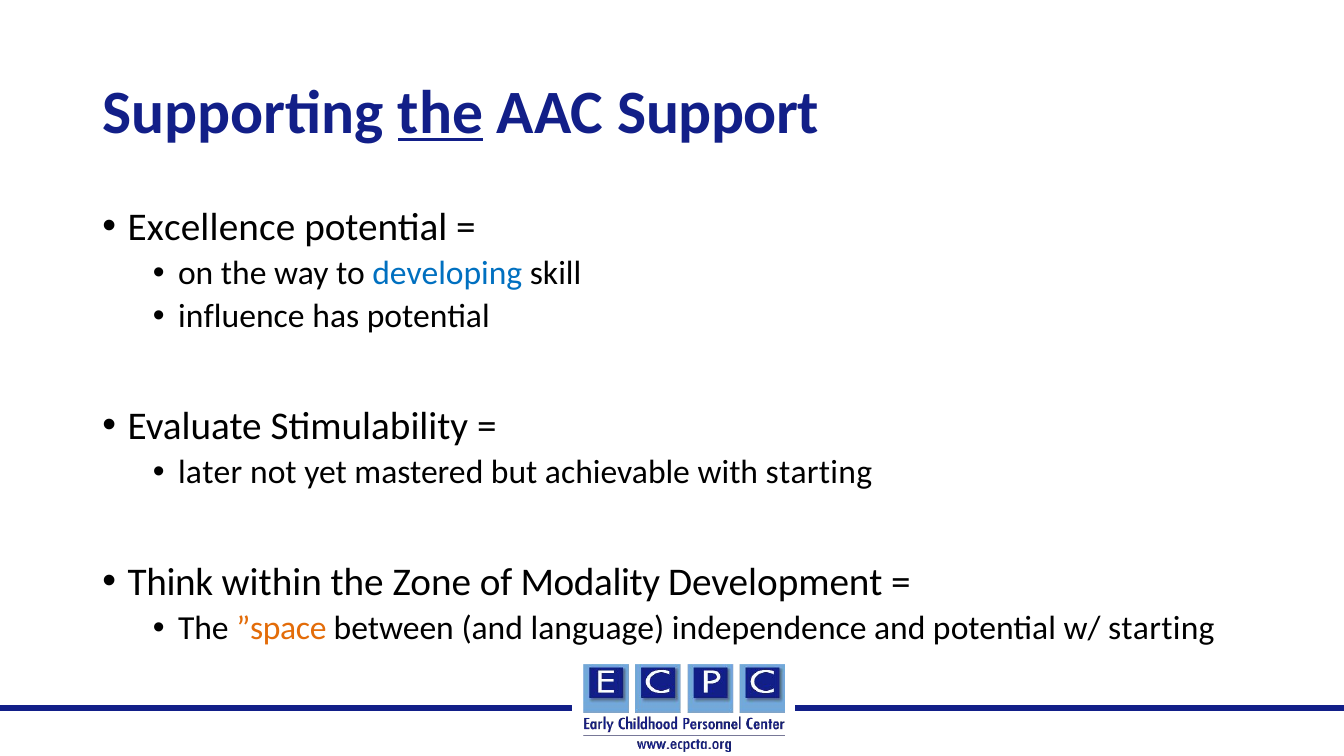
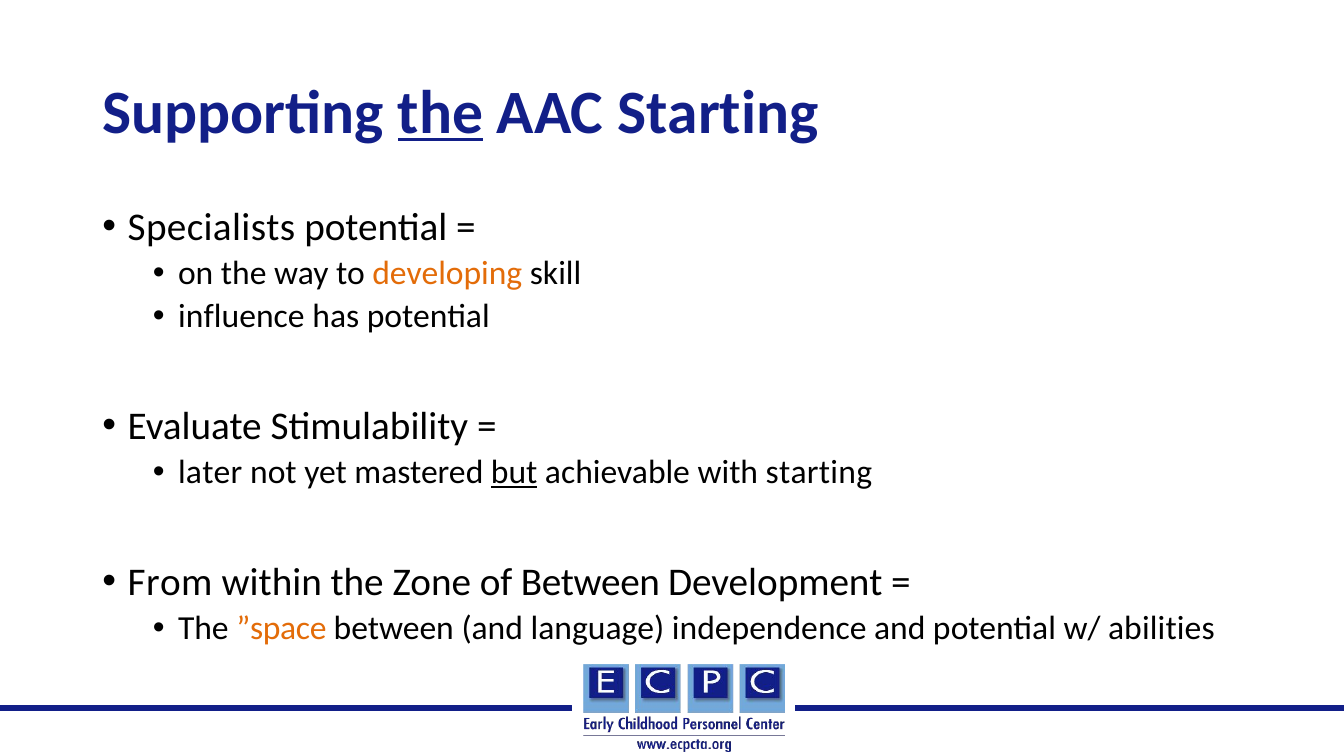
AAC Support: Support -> Starting
Excellence: Excellence -> Specialists
developing colour: blue -> orange
but underline: none -> present
Think: Think -> From
of Modality: Modality -> Between
w/ starting: starting -> abilities
